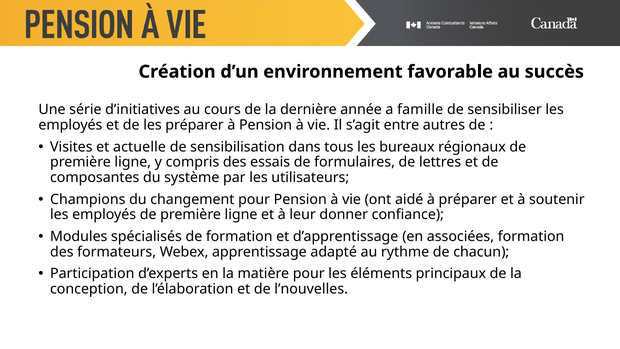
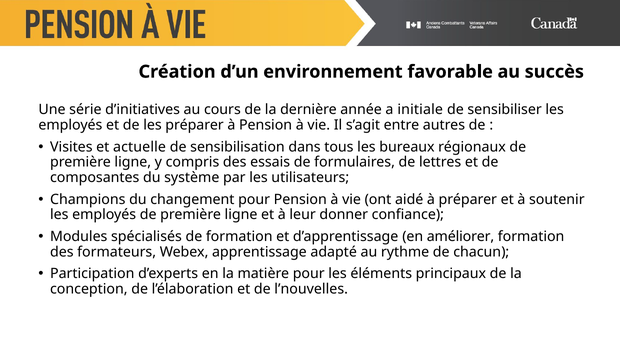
famille: famille -> initiale
associées: associées -> améliorer
